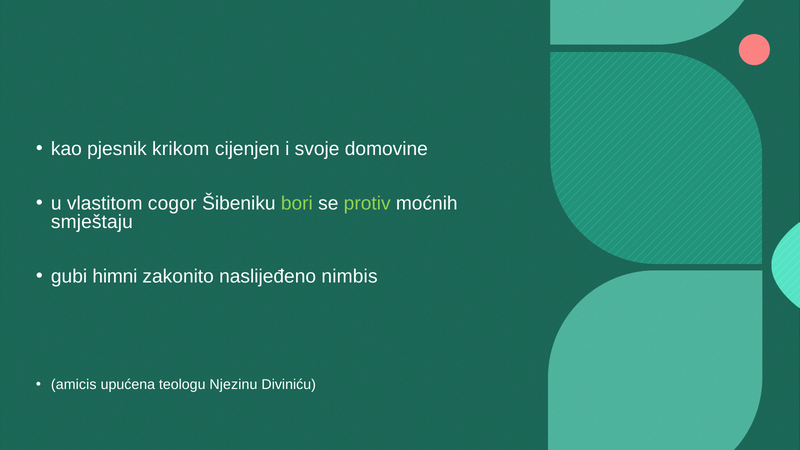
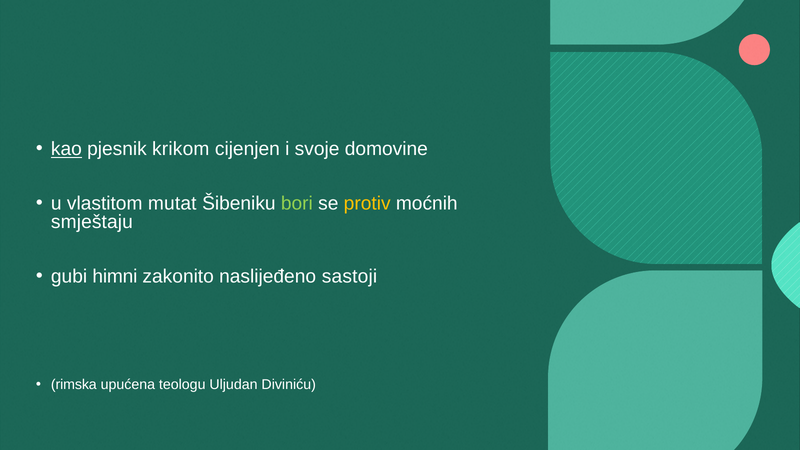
kao underline: none -> present
cogor: cogor -> mutat
protiv colour: light green -> yellow
nimbis: nimbis -> sastoji
amicis: amicis -> rimska
Njezinu: Njezinu -> Uljudan
